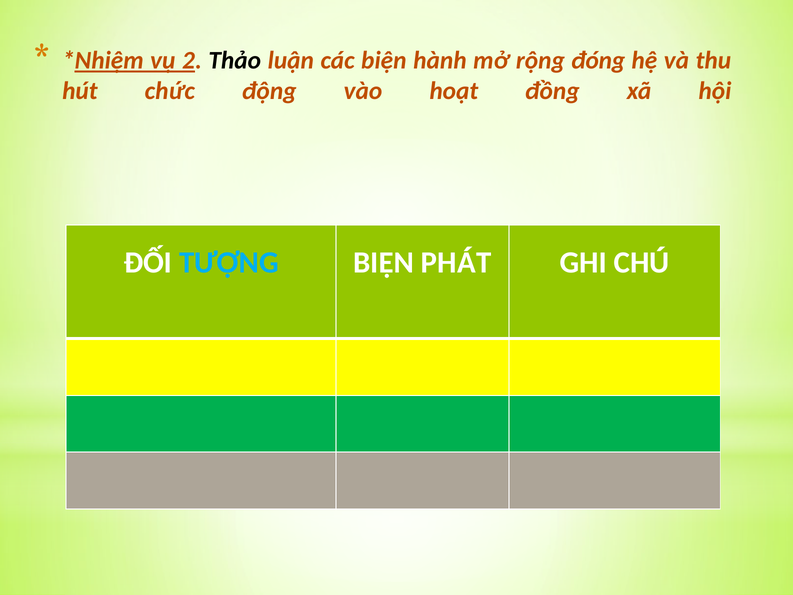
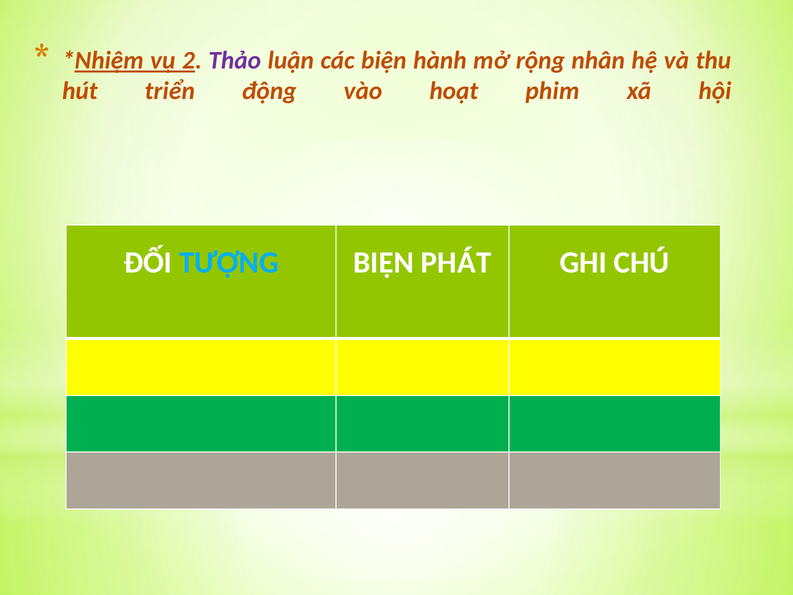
Thảo colour: black -> purple
đóng: đóng -> nhân
chức: chức -> triển
đồng: đồng -> phim
